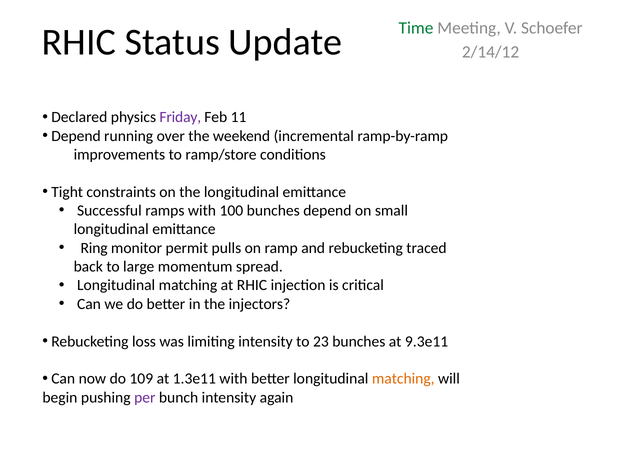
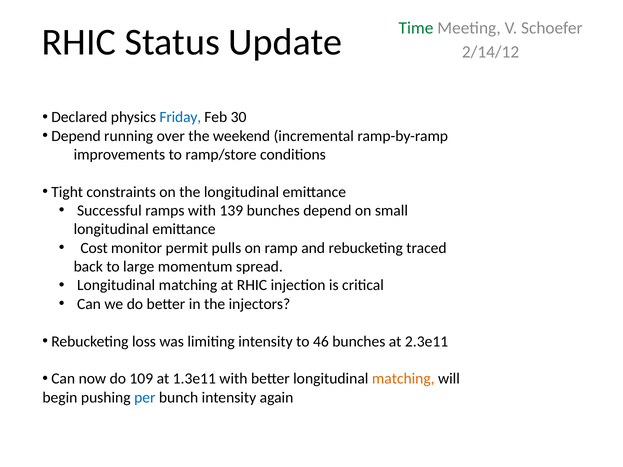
Friday colour: purple -> blue
11: 11 -> 30
100: 100 -> 139
Ring: Ring -> Cost
23: 23 -> 46
9.3e11: 9.3e11 -> 2.3e11
per colour: purple -> blue
